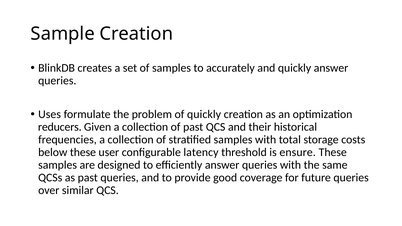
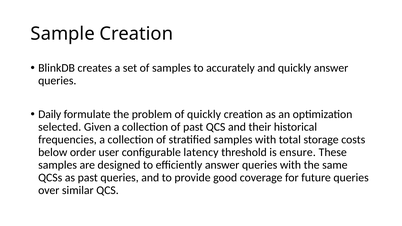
Uses: Uses -> Daily
reducers: reducers -> selected
below these: these -> order
